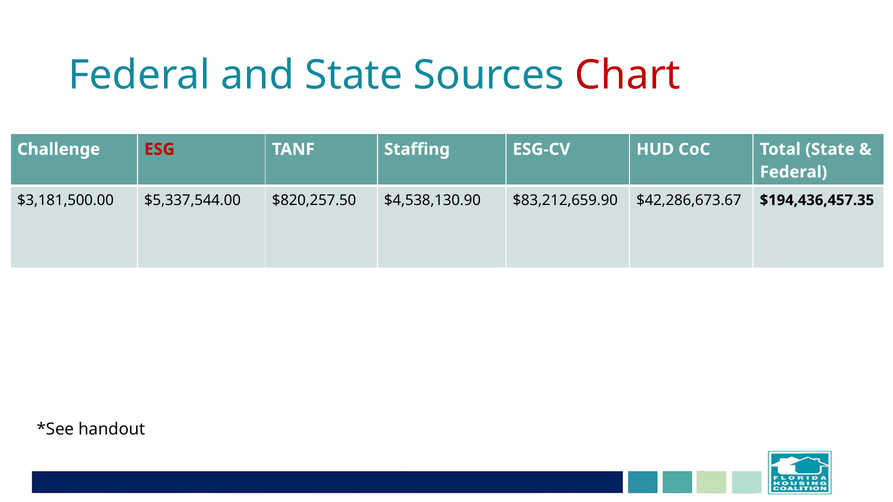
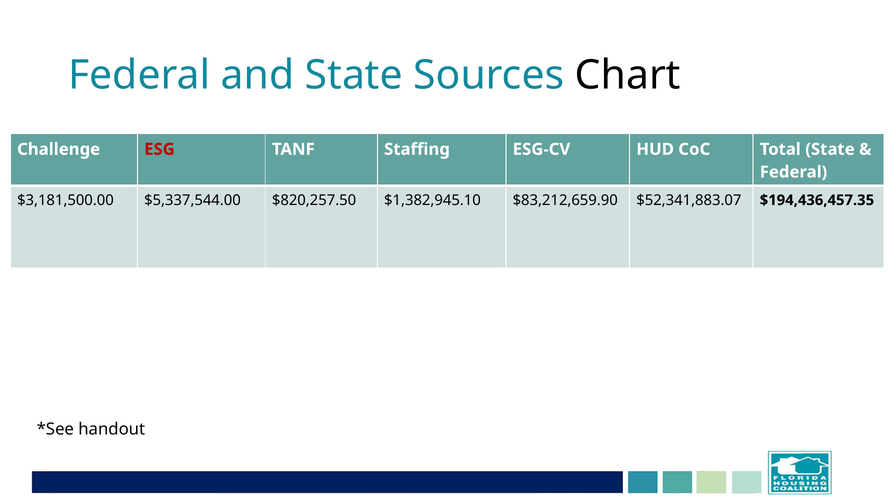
Chart colour: red -> black
$4,538,130.90: $4,538,130.90 -> $1,382,945.10
$42,286,673.67: $42,286,673.67 -> $52,341,883.07
